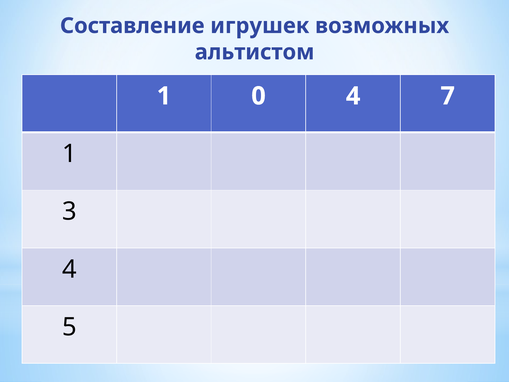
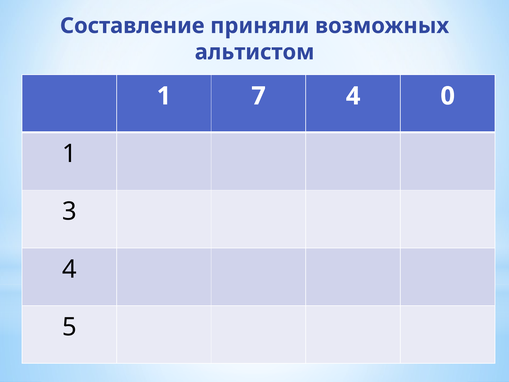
игрушек: игрушек -> приняли
0: 0 -> 7
7: 7 -> 0
